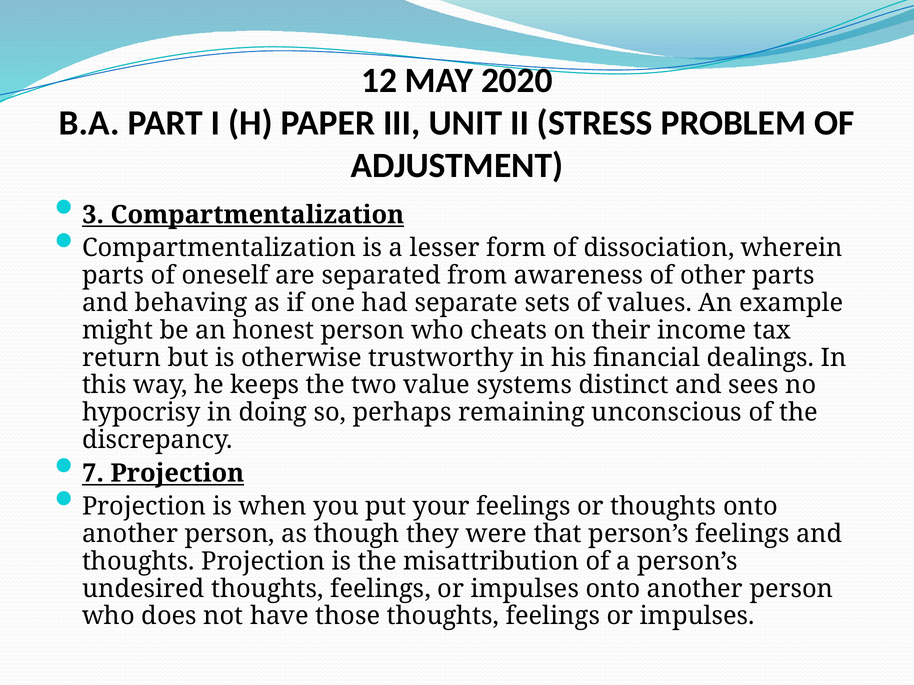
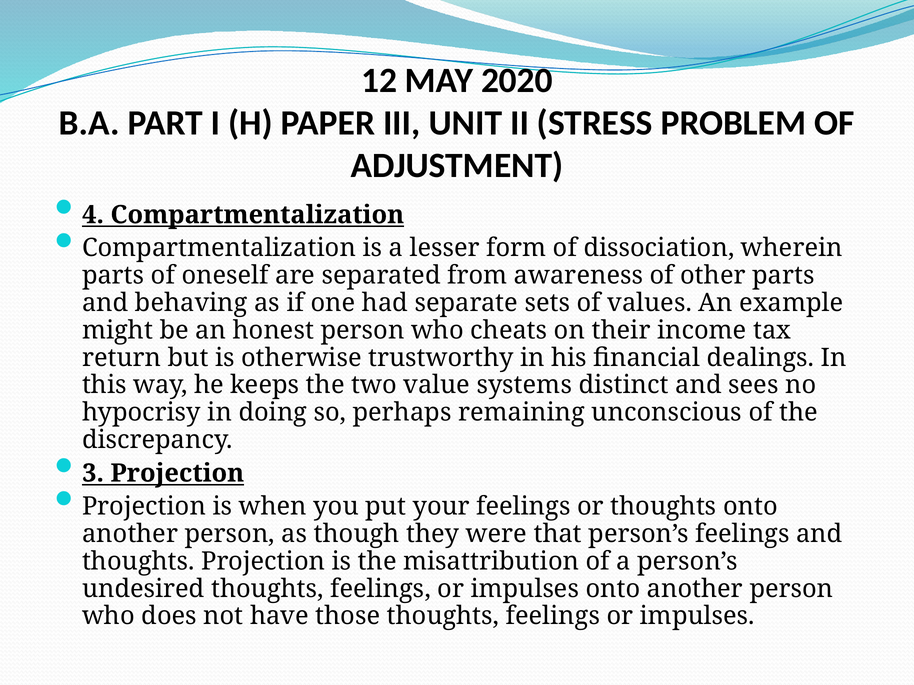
3: 3 -> 4
7: 7 -> 3
